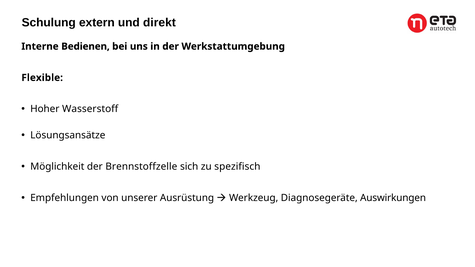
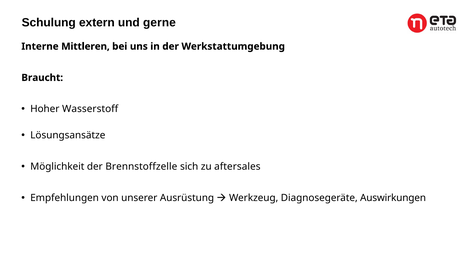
direkt: direkt -> gerne
Bedienen: Bedienen -> Mittleren
Flexible: Flexible -> Braucht
spezifisch: spezifisch -> aftersales
